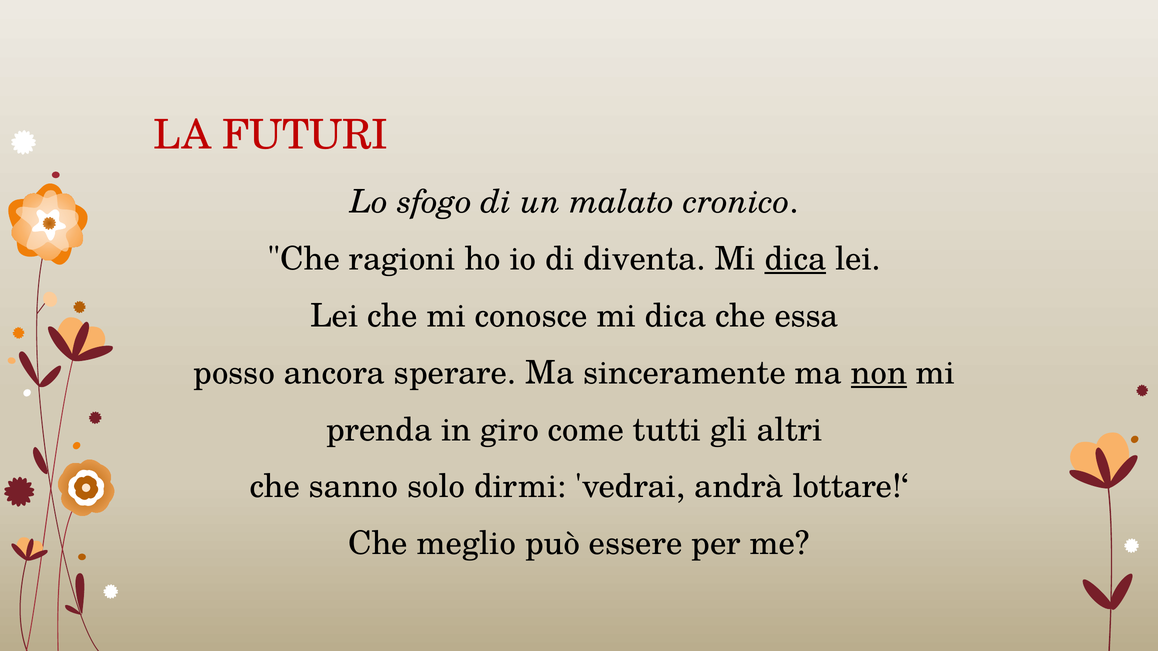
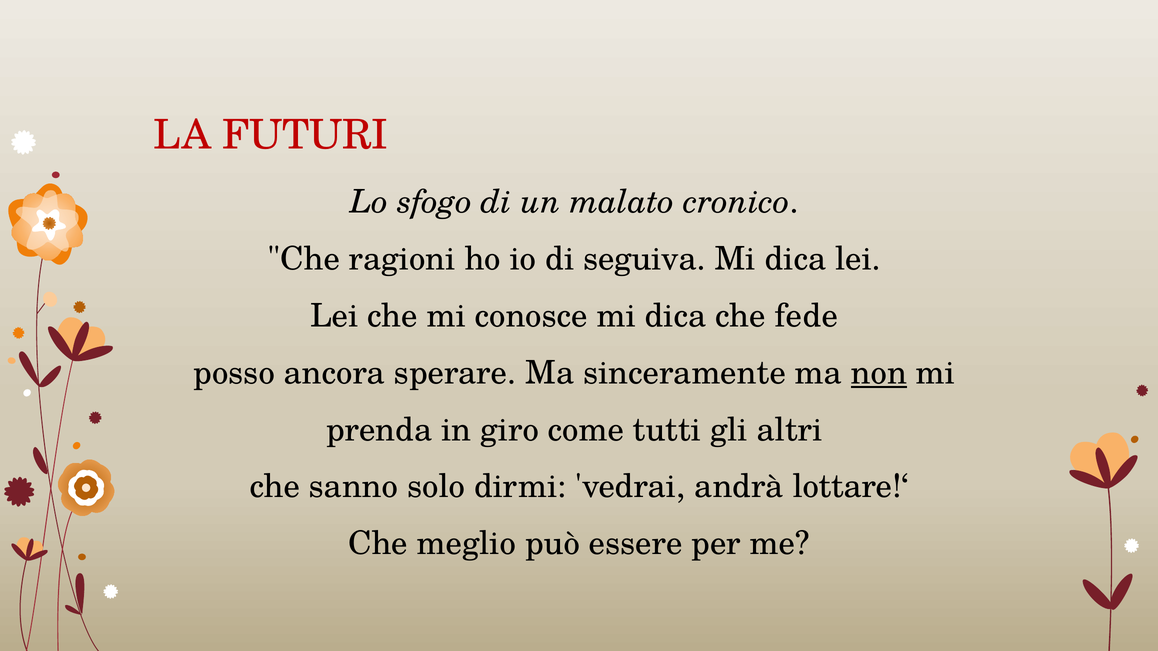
diventa: diventa -> seguiva
dica at (795, 259) underline: present -> none
essa: essa -> fede
